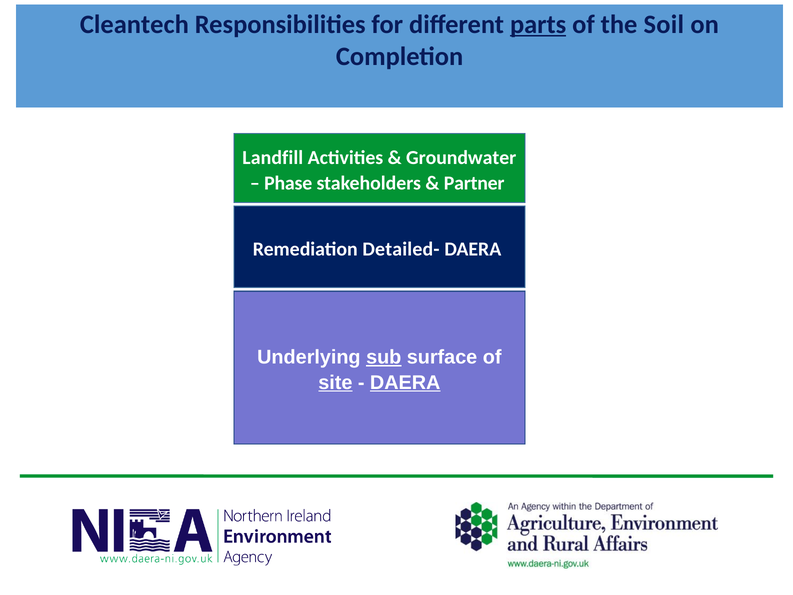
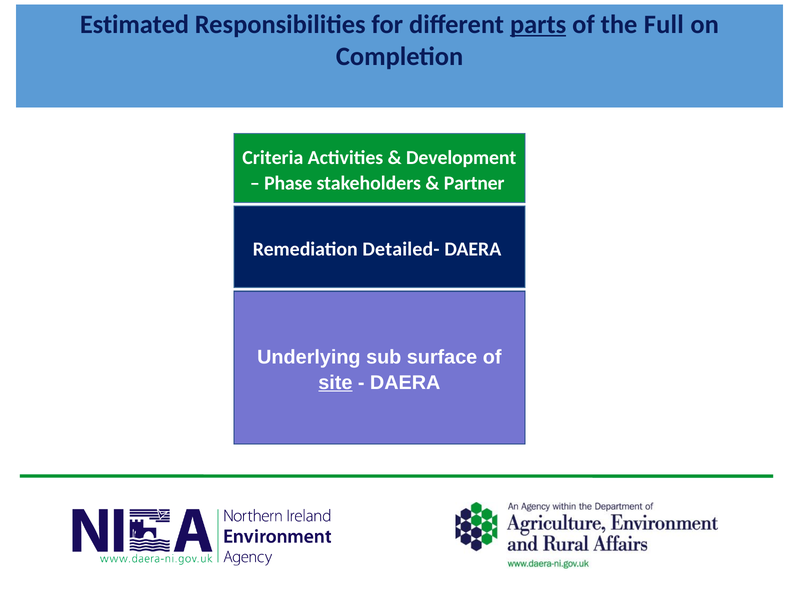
Cleantech: Cleantech -> Estimated
Soil: Soil -> Full
Landfill: Landfill -> Criteria
Groundwater: Groundwater -> Development
sub underline: present -> none
DAERA at (405, 382) underline: present -> none
